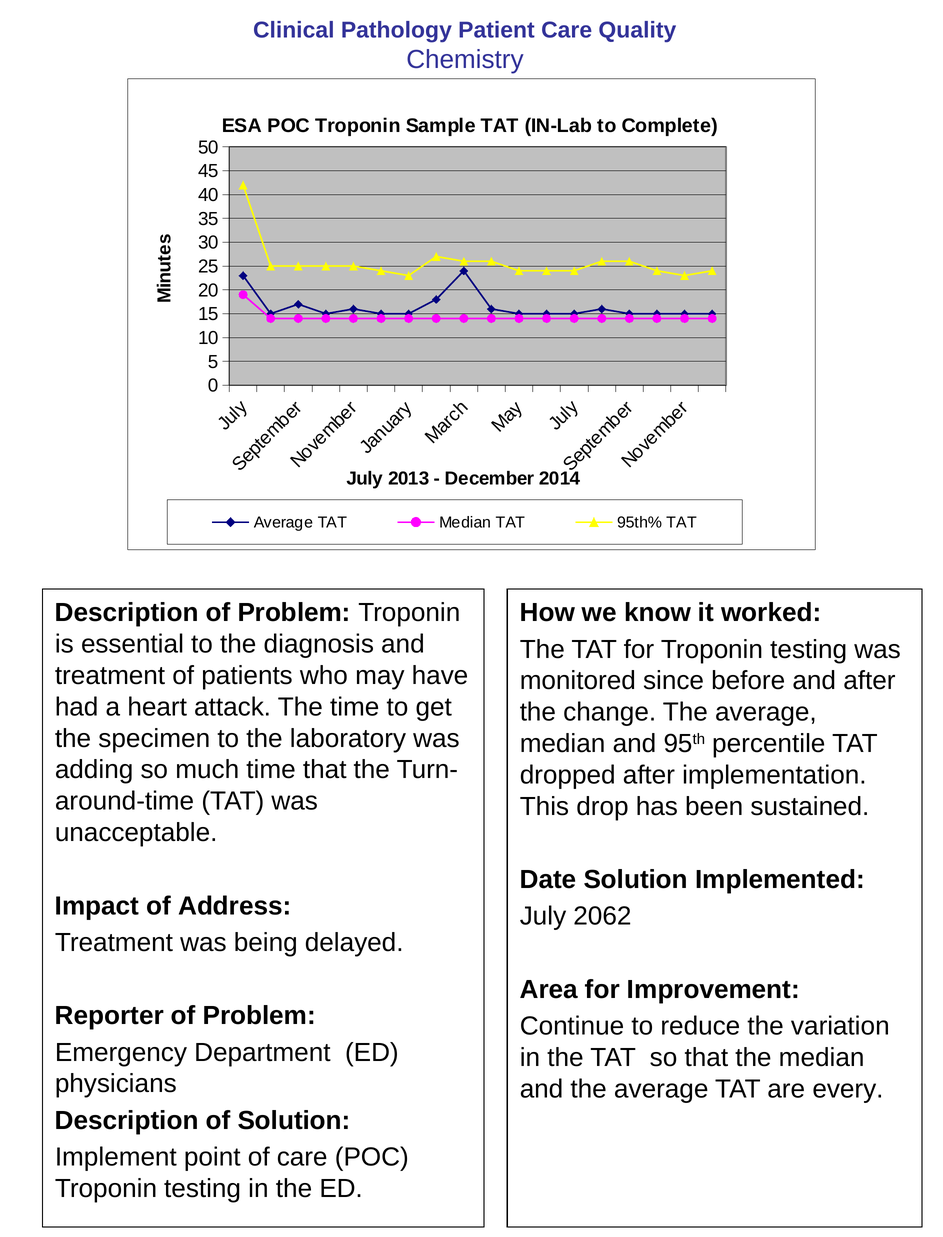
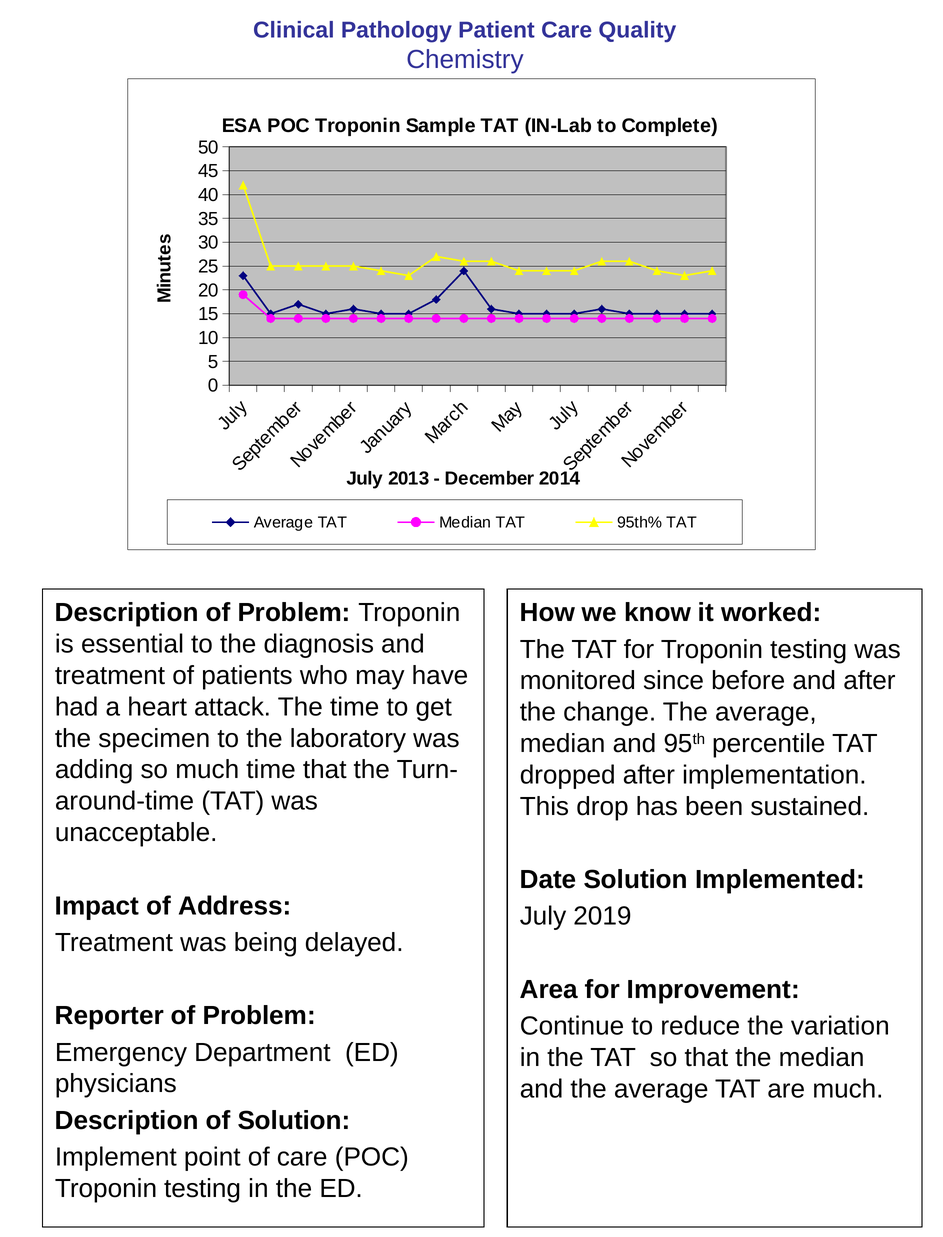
2062: 2062 -> 2019
are every: every -> much
